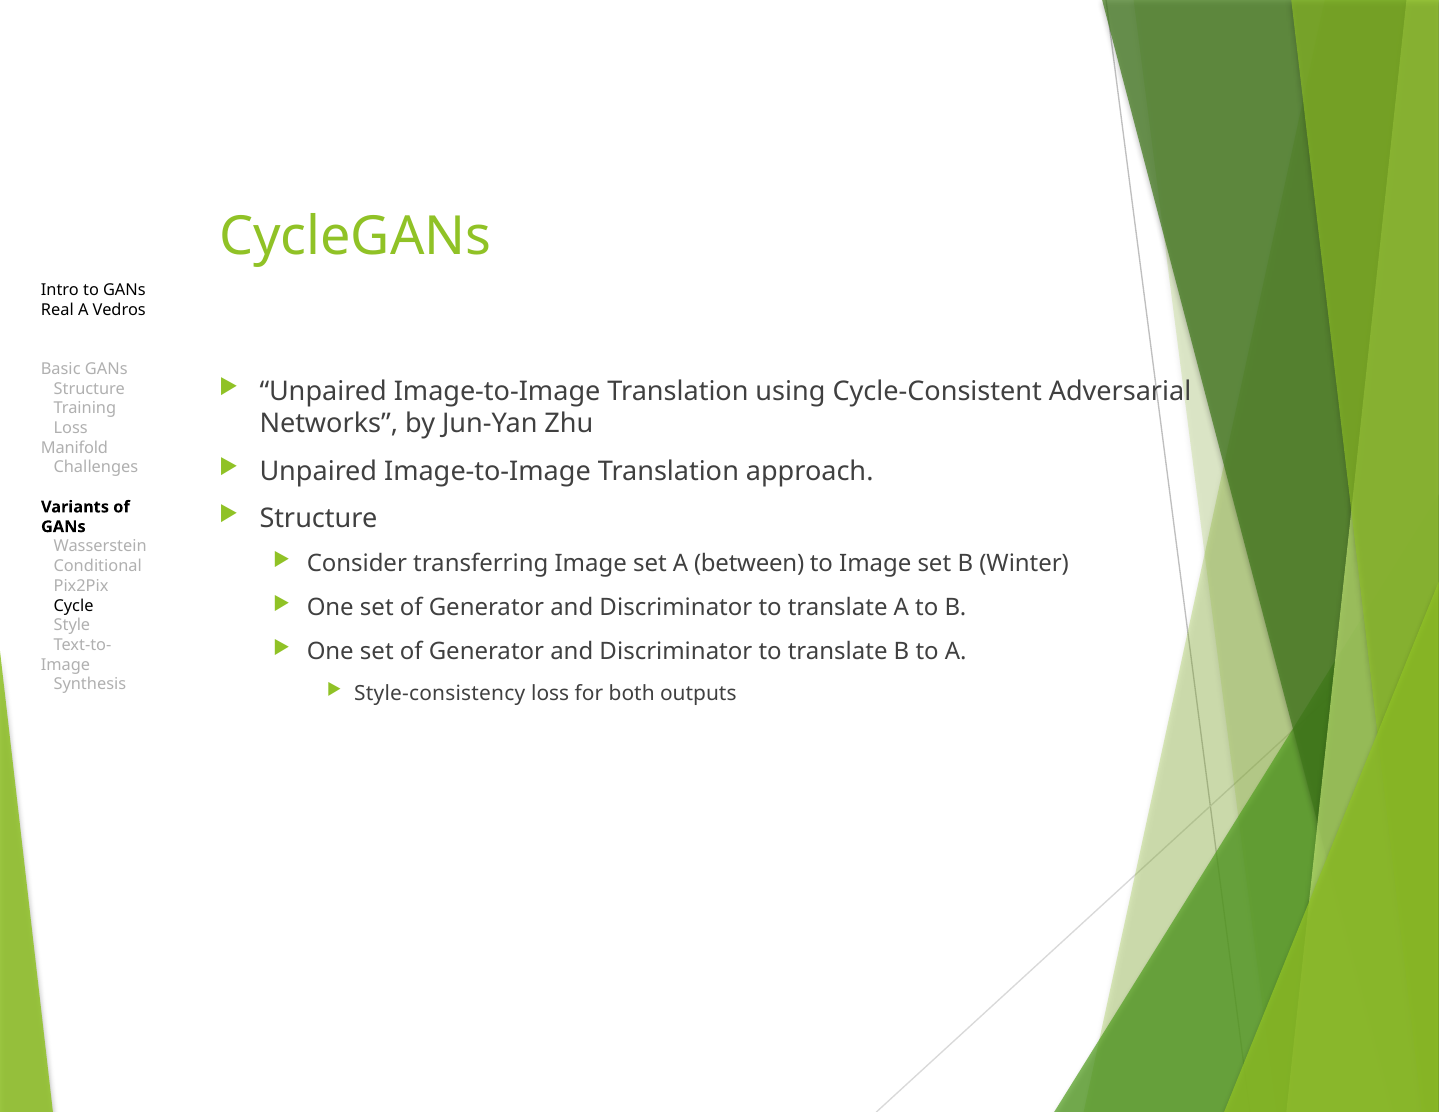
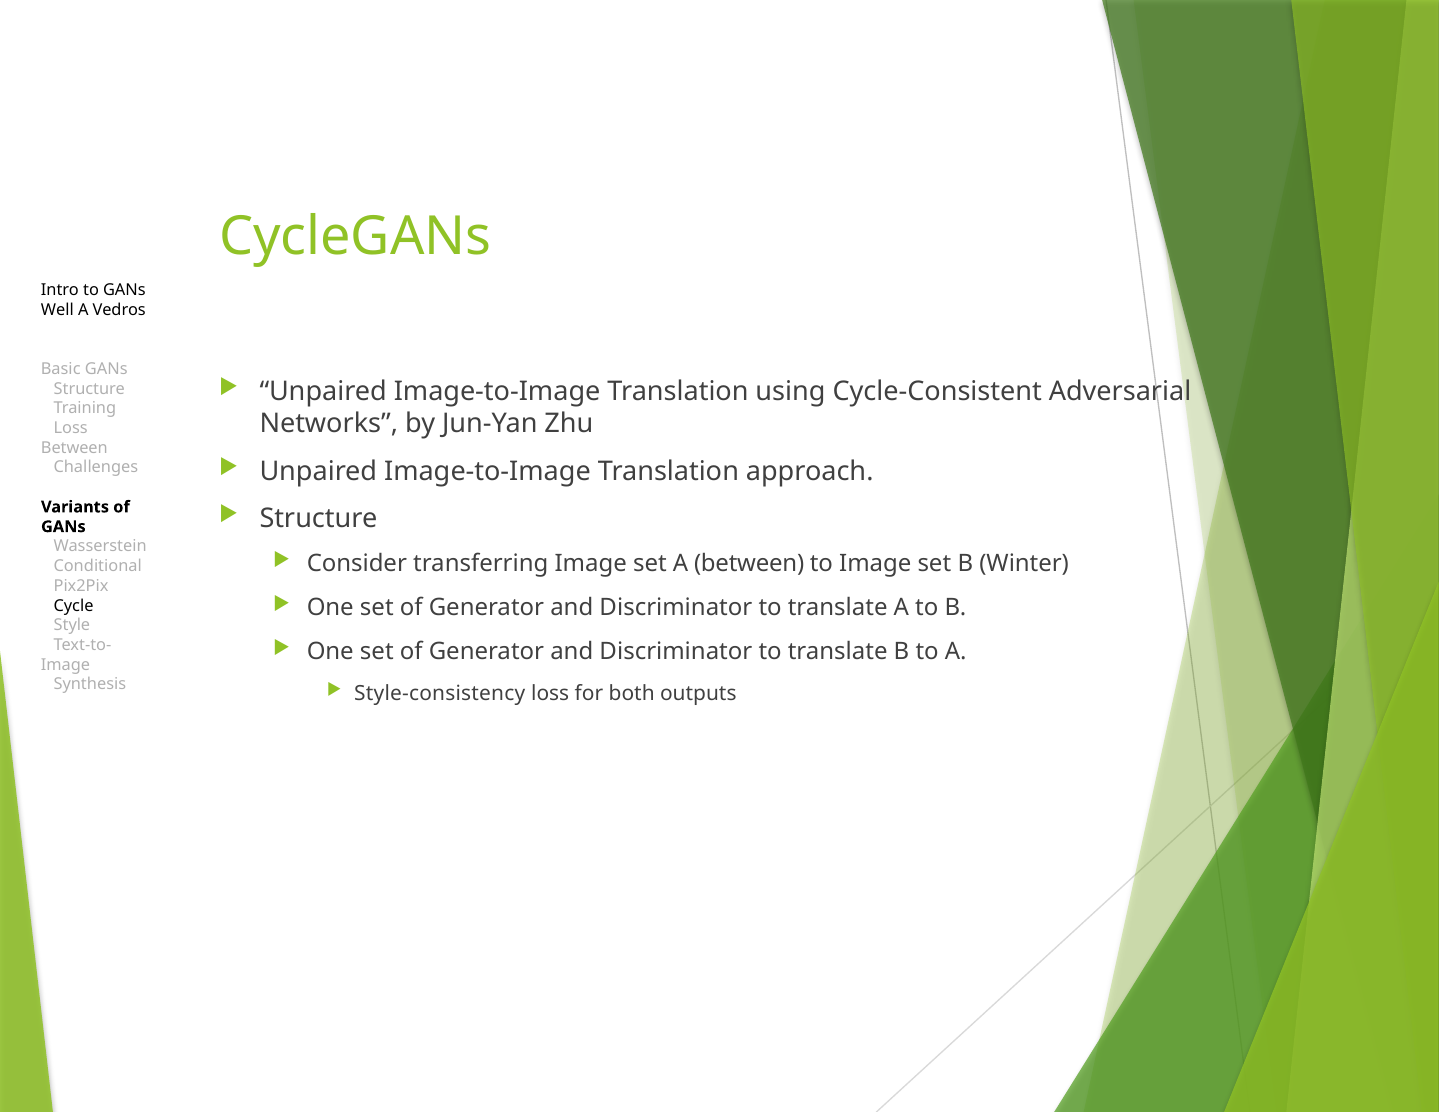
Real: Real -> Well
Manifold at (74, 448): Manifold -> Between
